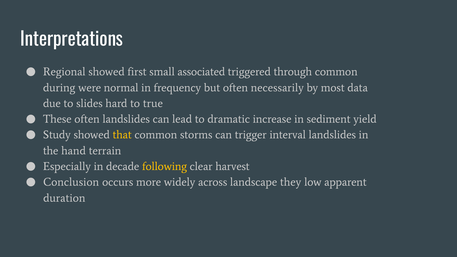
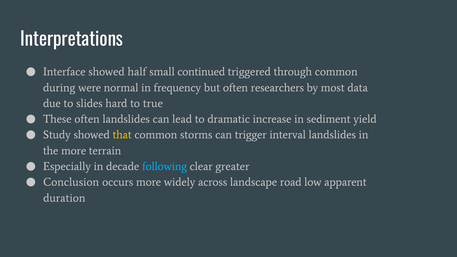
Regional: Regional -> Interface
first: first -> half
associated: associated -> continued
necessarily: necessarily -> researchers
the hand: hand -> more
following colour: yellow -> light blue
harvest: harvest -> greater
they: they -> road
